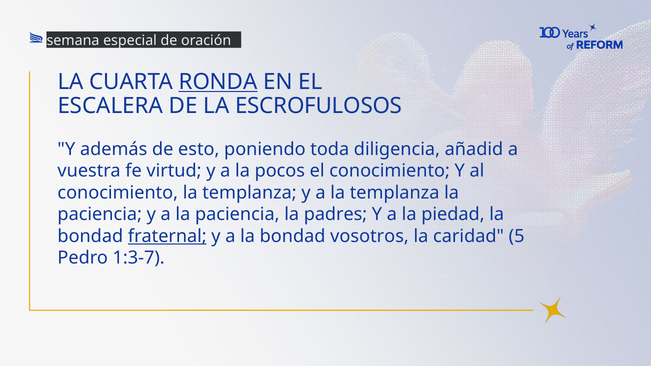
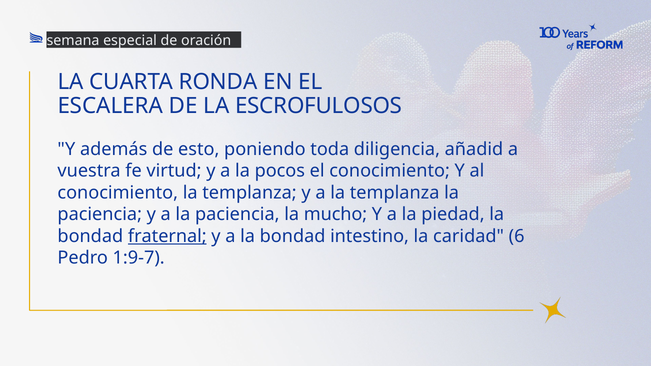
RONDA underline: present -> none
padres: padres -> mucho
vosotros: vosotros -> intestino
5: 5 -> 6
1:3-7: 1:3-7 -> 1:9-7
